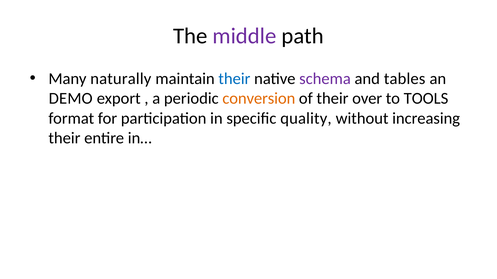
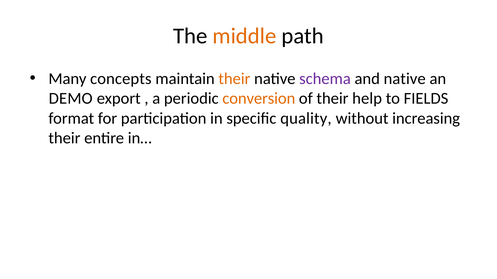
middle colour: purple -> orange
naturally: naturally -> concepts
their at (234, 79) colour: blue -> orange
and tables: tables -> native
over: over -> help
TOOLS: TOOLS -> FIELDS
